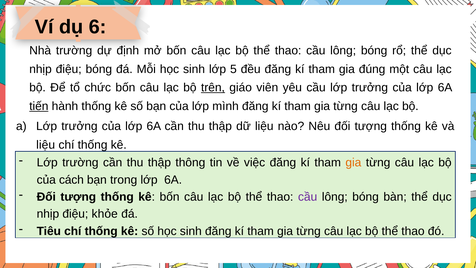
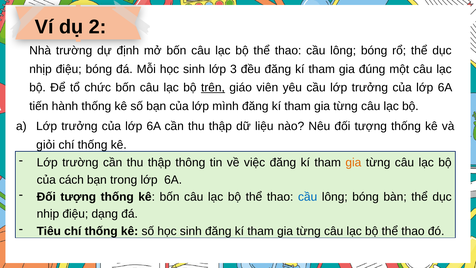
6: 6 -> 2
5: 5 -> 3
tiến underline: present -> none
liệu at (46, 145): liệu -> giỏi
cầu at (308, 197) colour: purple -> blue
khỏe: khỏe -> dạng
